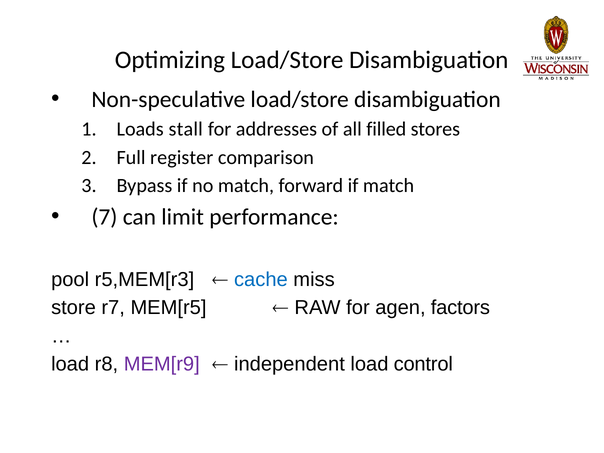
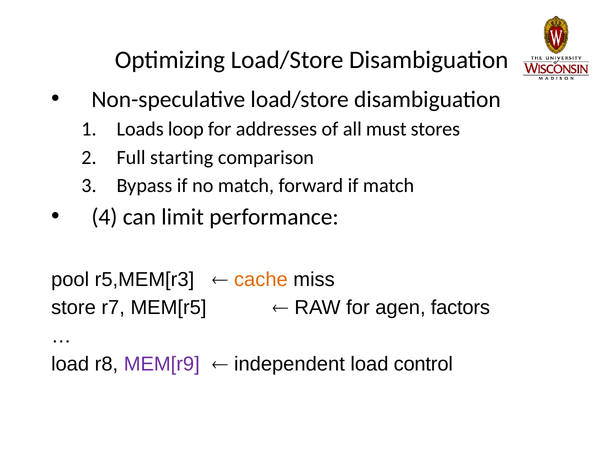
stall: stall -> loop
filled: filled -> must
register: register -> starting
7: 7 -> 4
cache colour: blue -> orange
